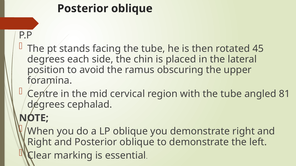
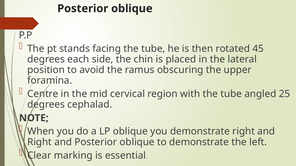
81: 81 -> 25
